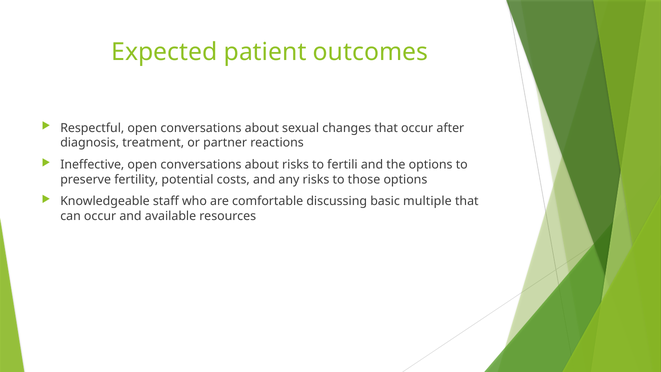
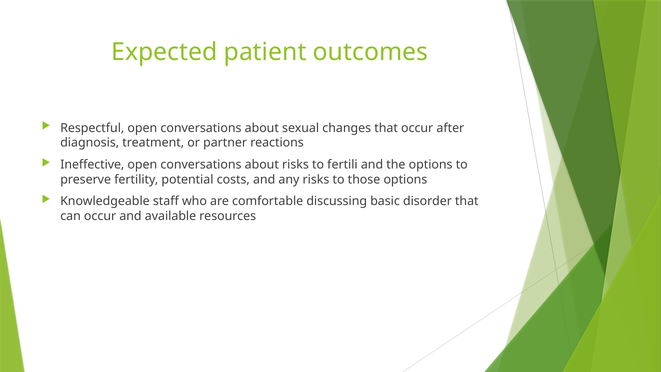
multiple: multiple -> disorder
